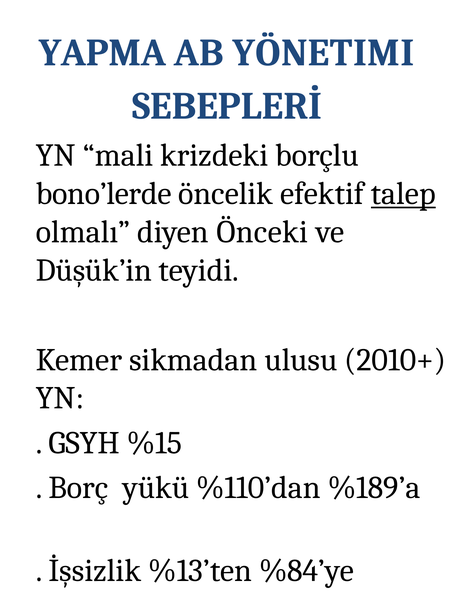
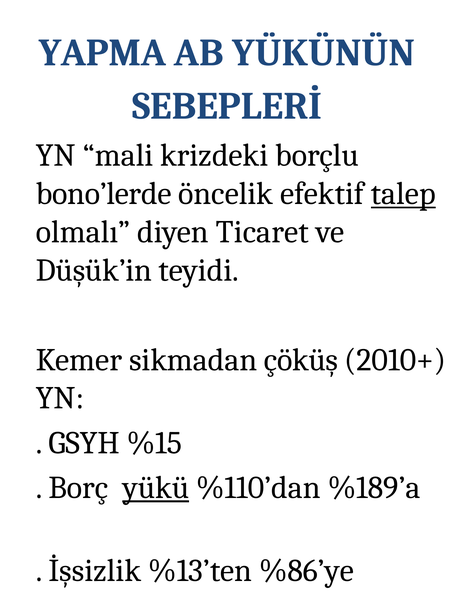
YÖNETIMI: YÖNETIMI -> YÜKÜNÜN
Önceki: Önceki -> Ticaret
ulusu: ulusu -> çöküş
yükü underline: none -> present
%84’ye: %84’ye -> %86’ye
